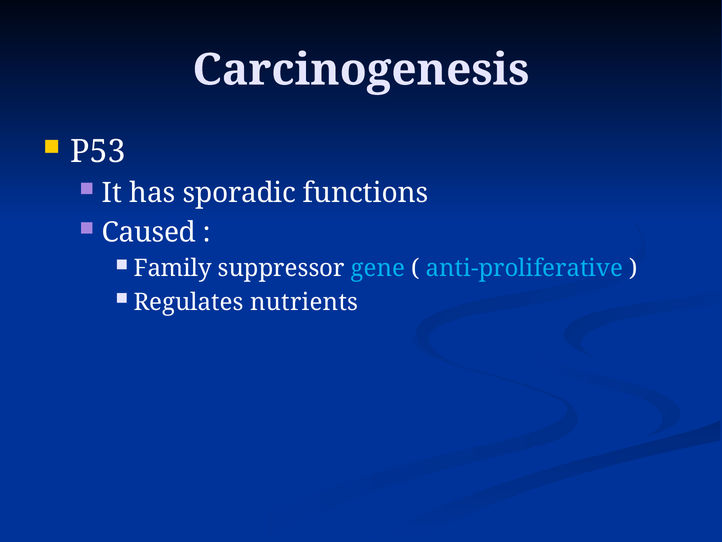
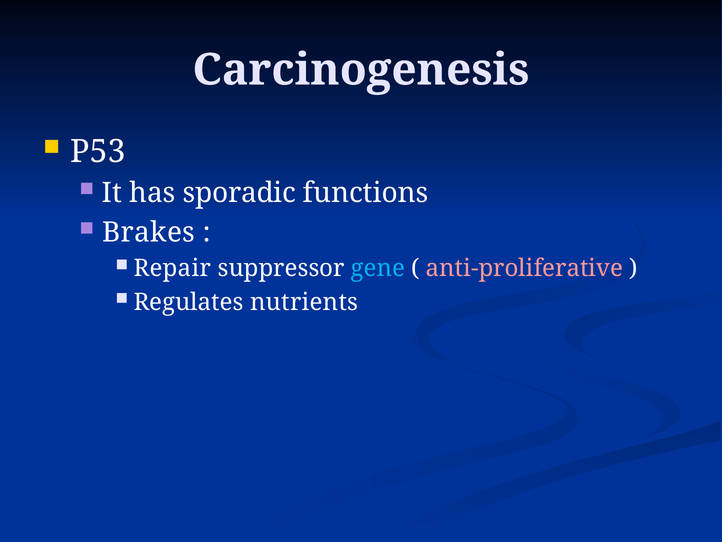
Caused: Caused -> Brakes
Family: Family -> Repair
anti-proliferative colour: light blue -> pink
